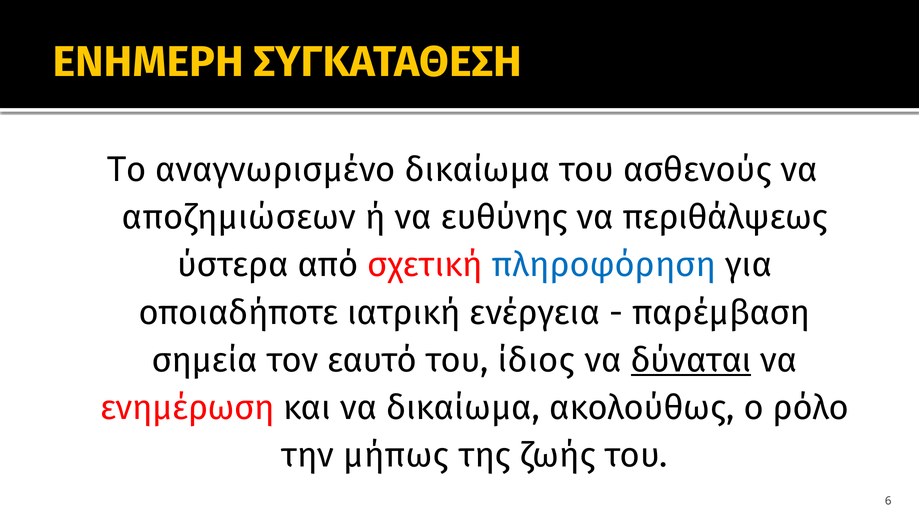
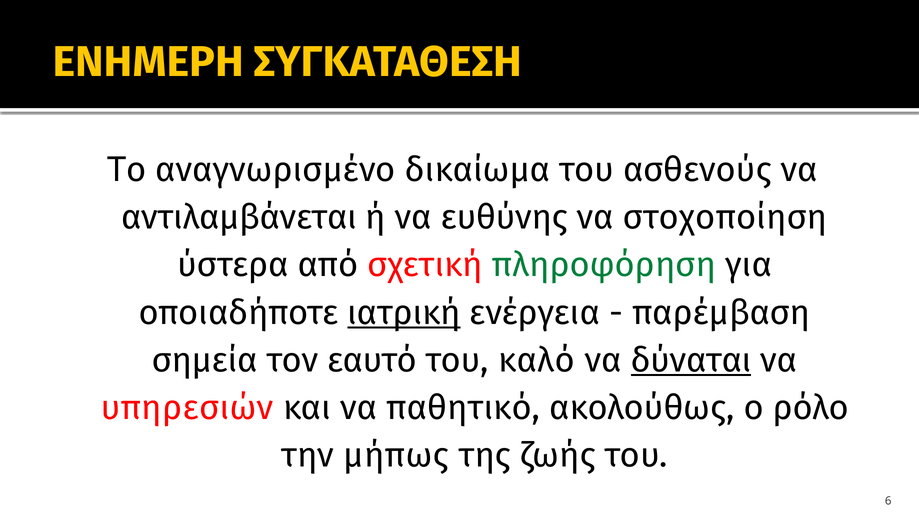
αποζημιώσεων: αποζημιώσεων -> αντιλαμβάνεται
περιθάλψεως: περιθάλψεως -> στοχοποίηση
πληροφόρηση colour: blue -> green
ιατρική underline: none -> present
ίδιος: ίδιος -> καλό
ενημέρωση: ενημέρωση -> υπηρεσιών
να δικαίωμα: δικαίωμα -> παθητικό
